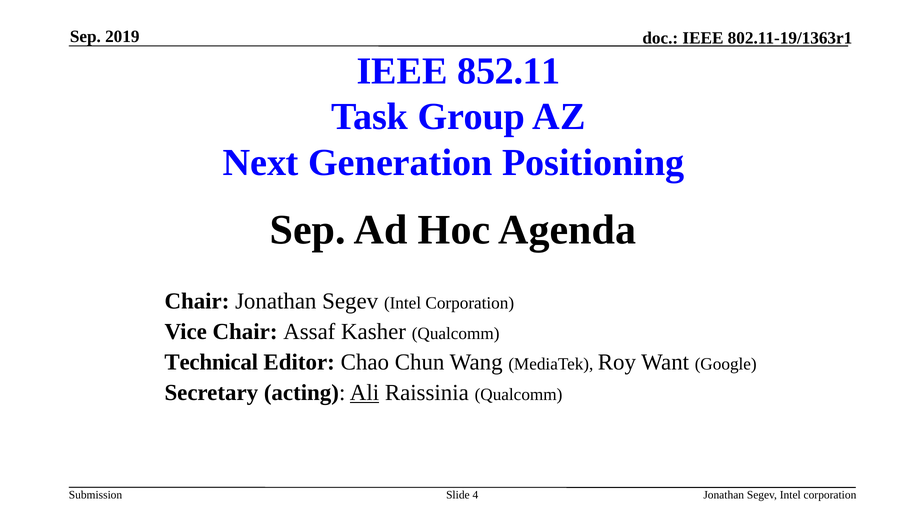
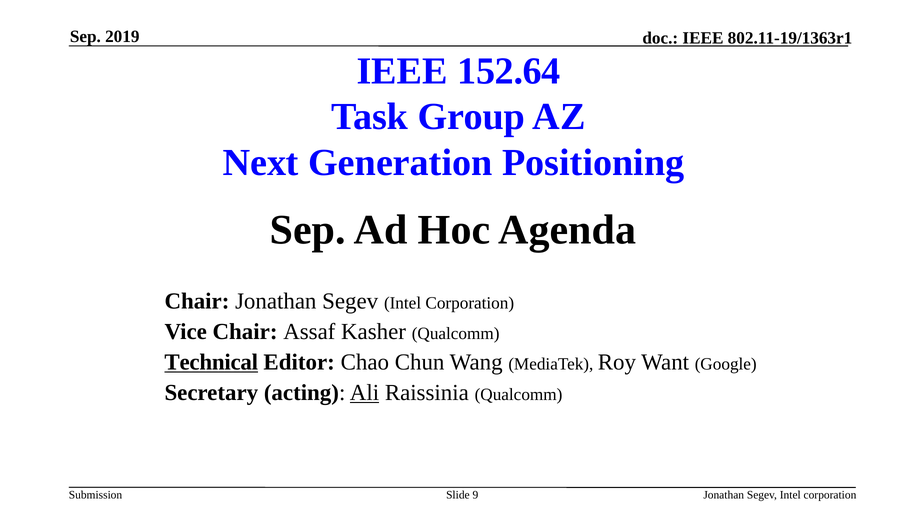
852.11: 852.11 -> 152.64
Technical underline: none -> present
4: 4 -> 9
